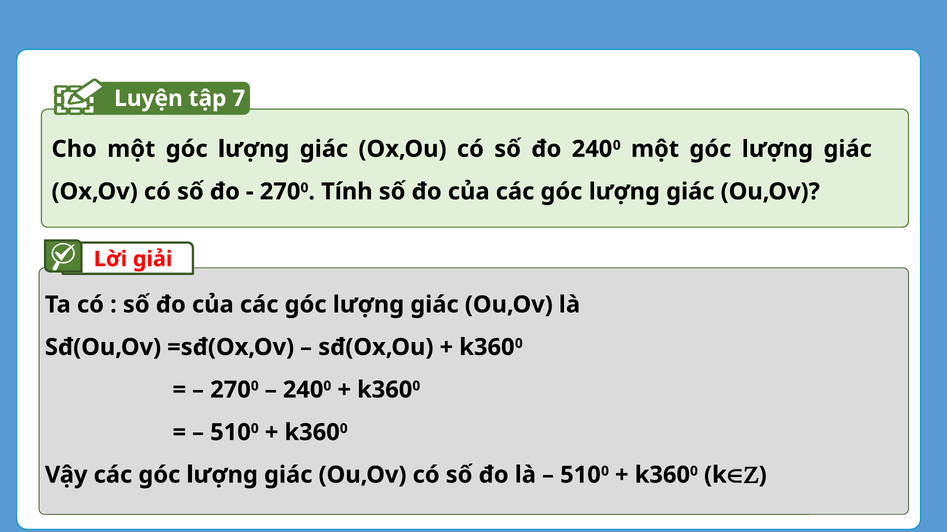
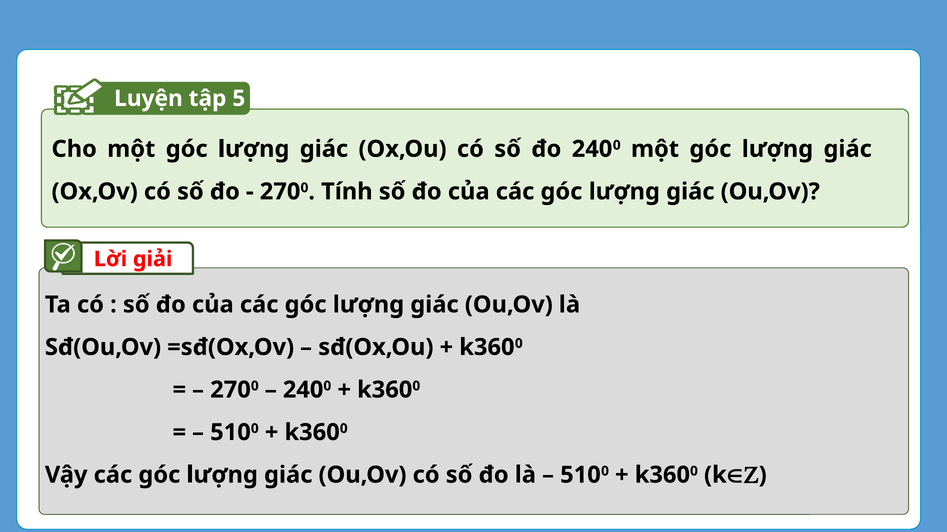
7: 7 -> 5
